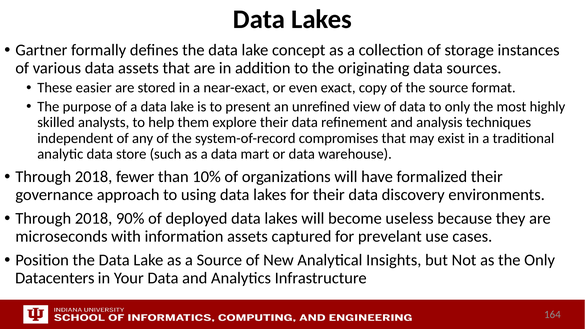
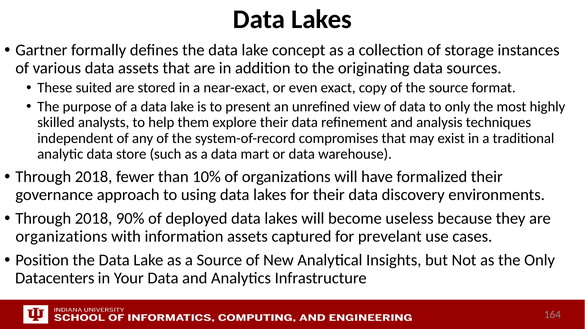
easier: easier -> suited
microseconds at (61, 236): microseconds -> organizations
